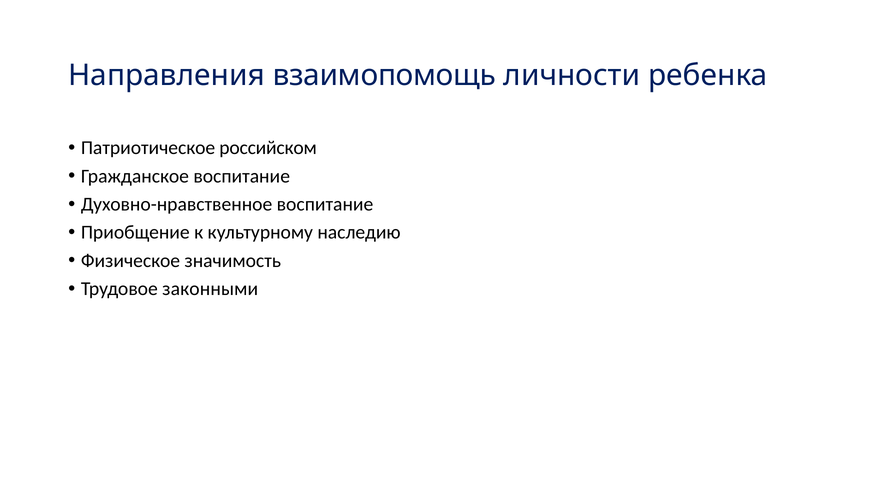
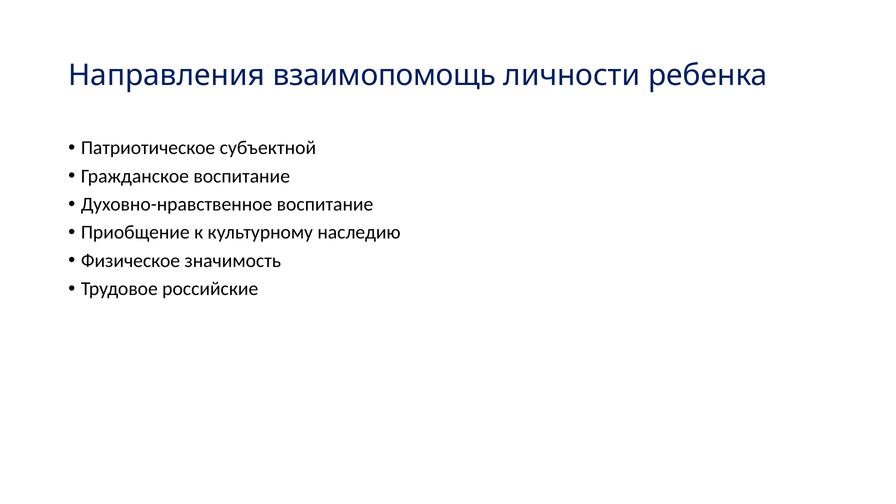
российском: российском -> субъектной
законными: законными -> российские
